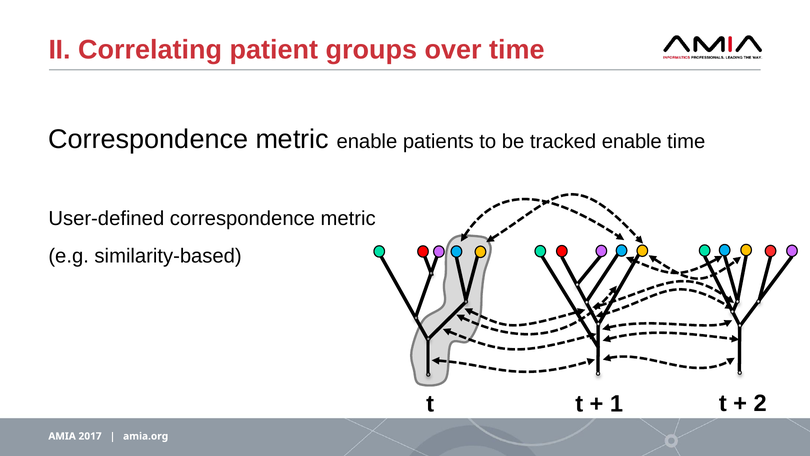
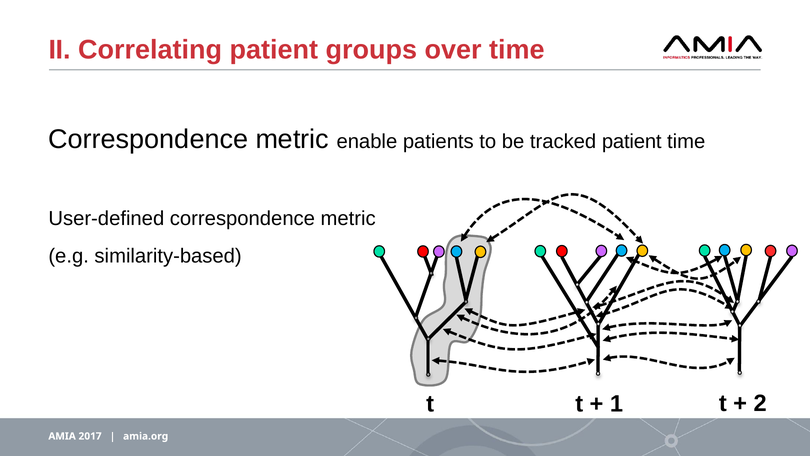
tracked enable: enable -> patient
